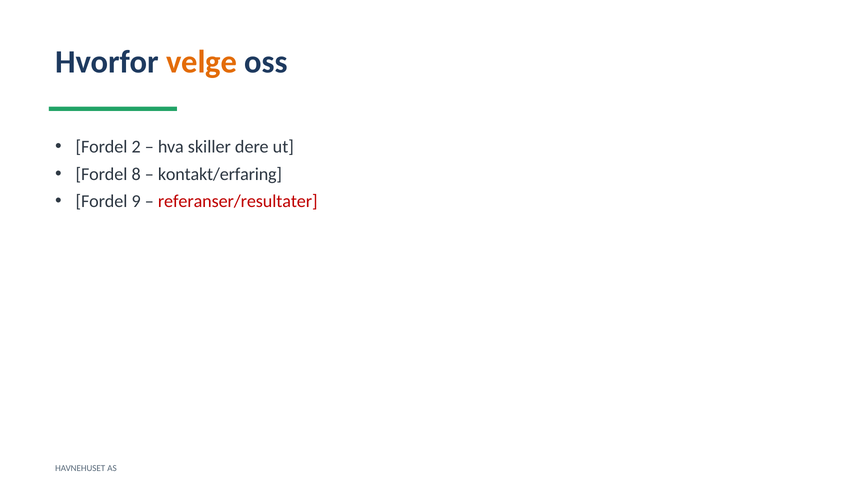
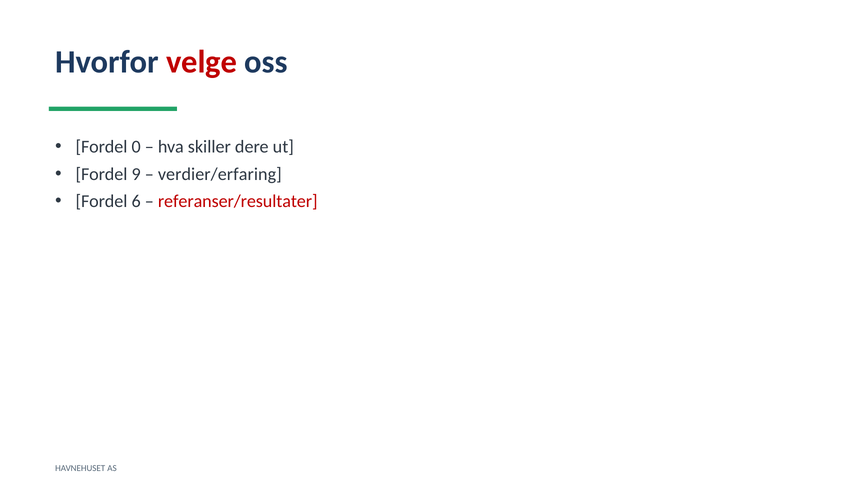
velge colour: orange -> red
2: 2 -> 0
8: 8 -> 9
kontakt/erfaring: kontakt/erfaring -> verdier/erfaring
9: 9 -> 6
